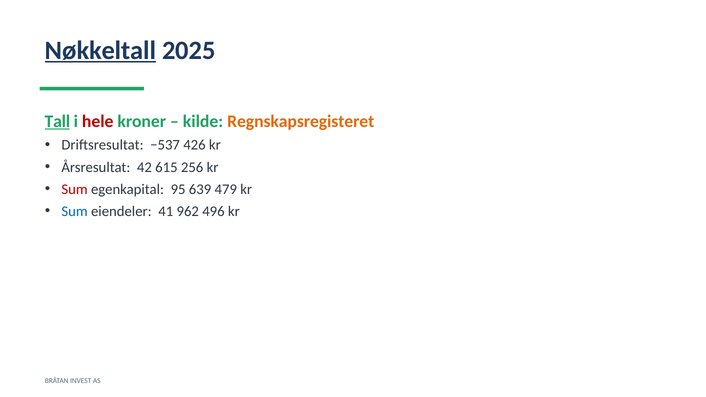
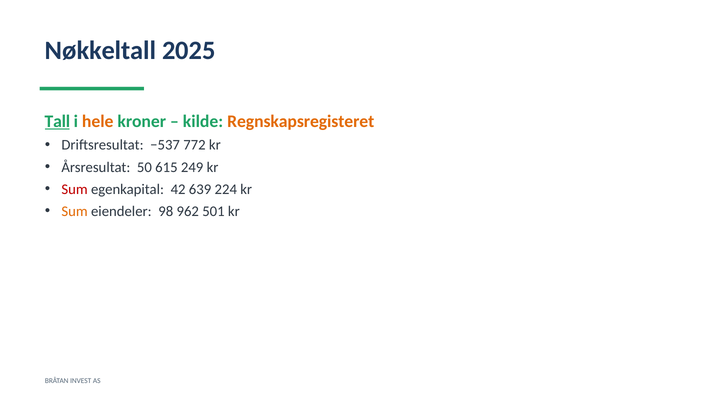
Nøkkeltall underline: present -> none
hele colour: red -> orange
426: 426 -> 772
42: 42 -> 50
256: 256 -> 249
95: 95 -> 42
479: 479 -> 224
Sum at (75, 211) colour: blue -> orange
41: 41 -> 98
496: 496 -> 501
